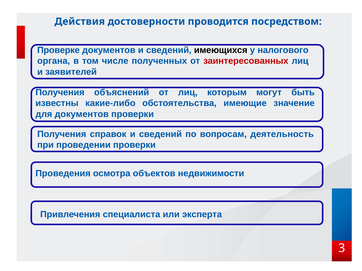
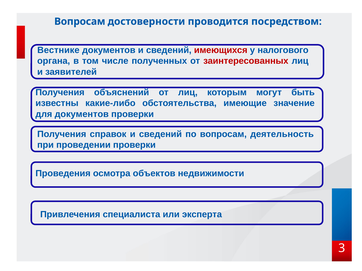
Действия at (80, 22): Действия -> Вопросам
Проверке: Проверке -> Вестнике
имеющихся colour: black -> red
